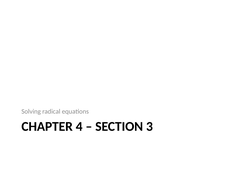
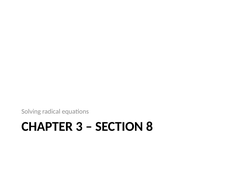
4: 4 -> 3
3: 3 -> 8
